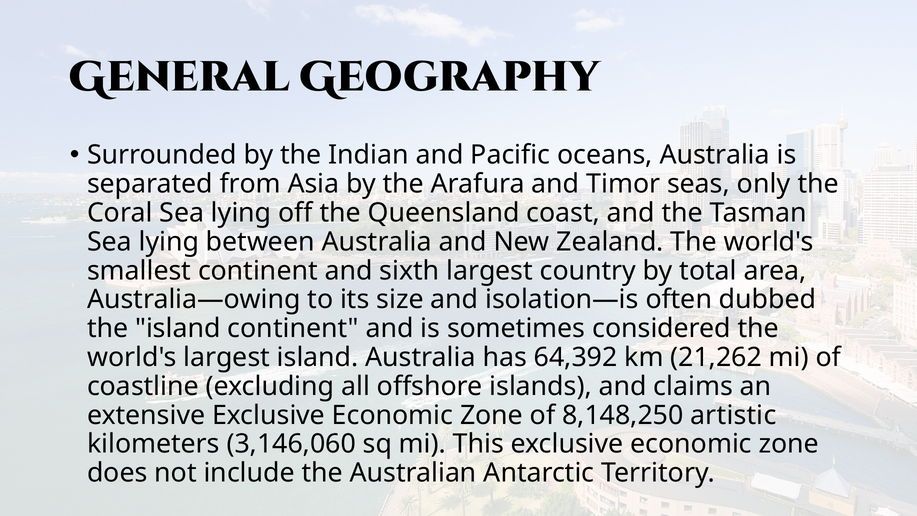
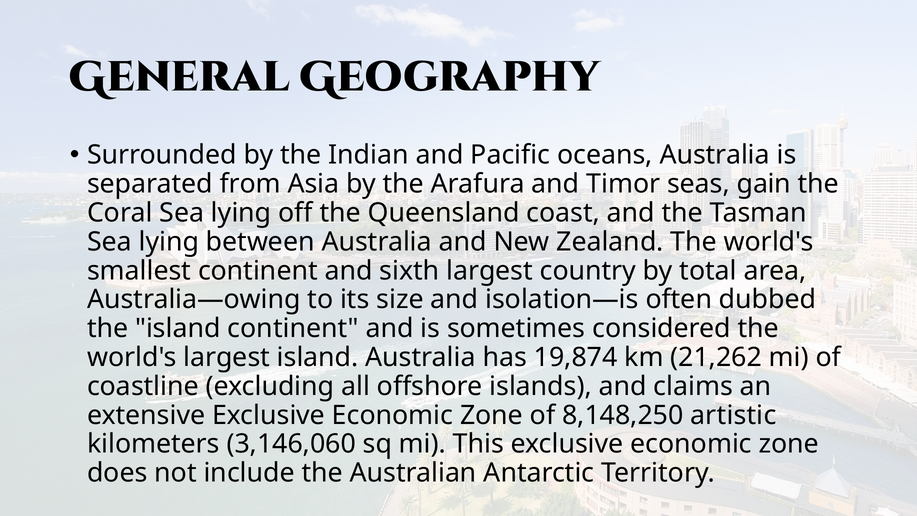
only: only -> gain
64,392: 64,392 -> 19,874
